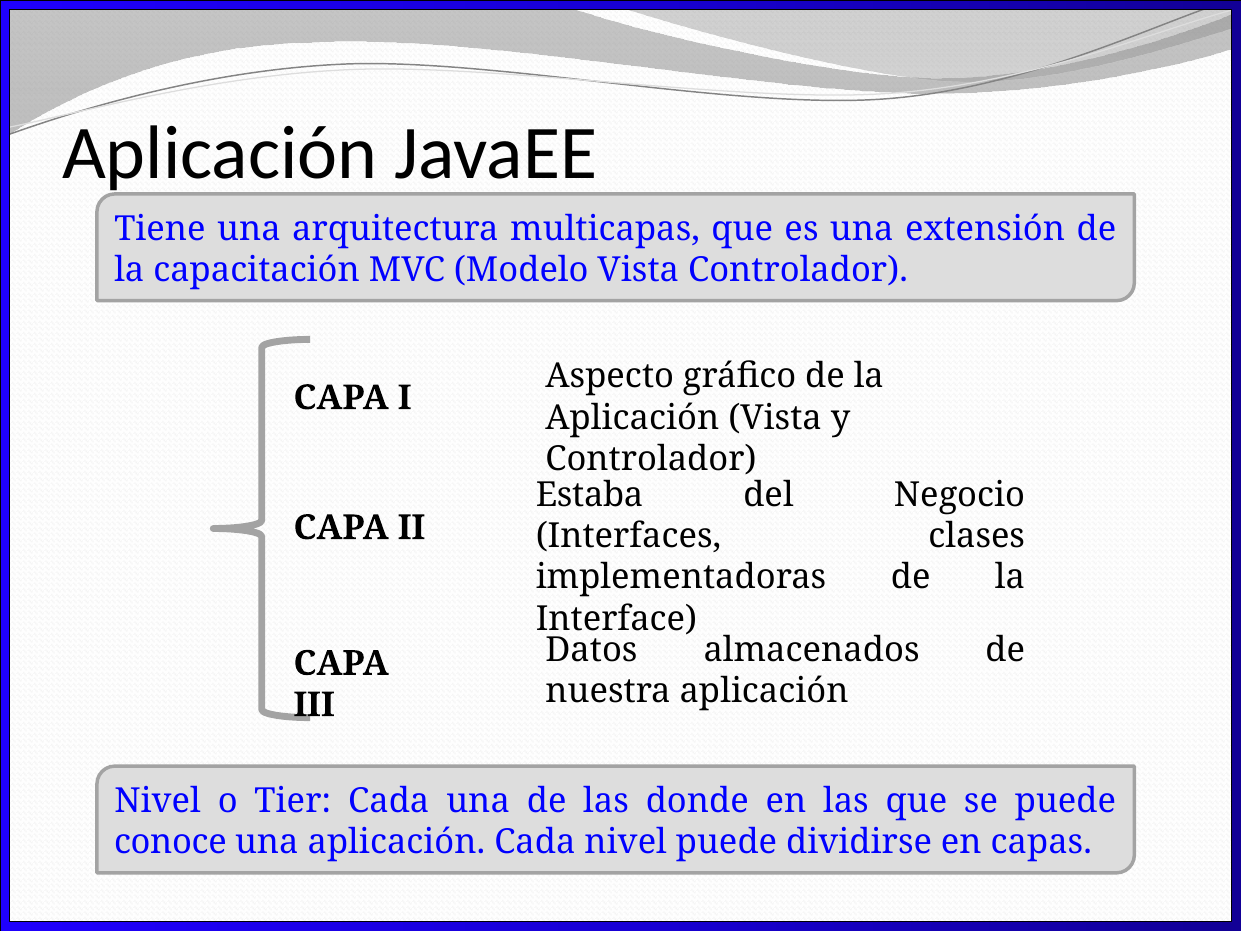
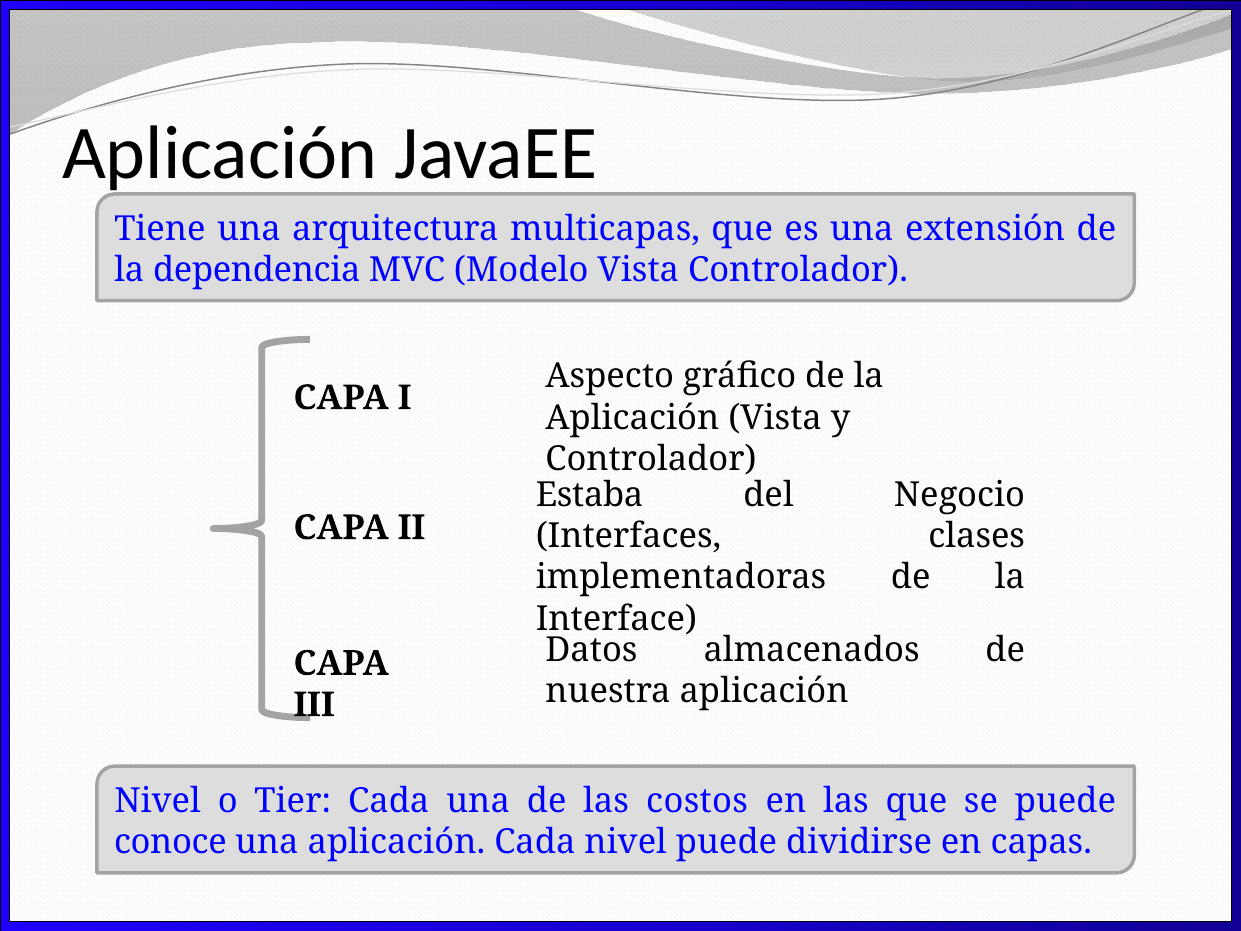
capacitación: capacitación -> dependencia
donde: donde -> costos
